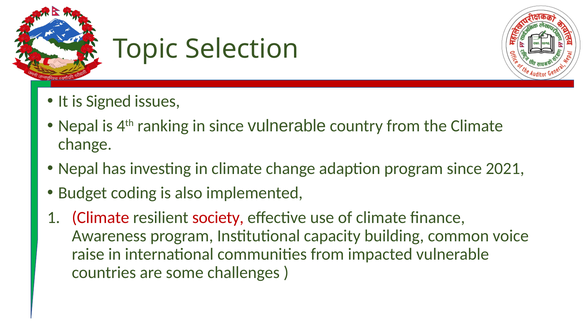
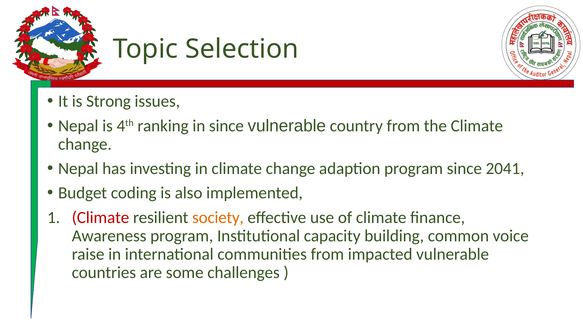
Signed: Signed -> Strong
2021: 2021 -> 2041
society colour: red -> orange
